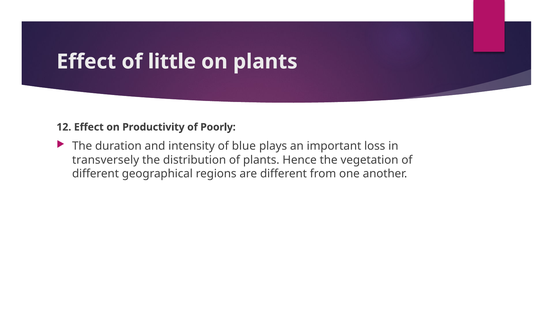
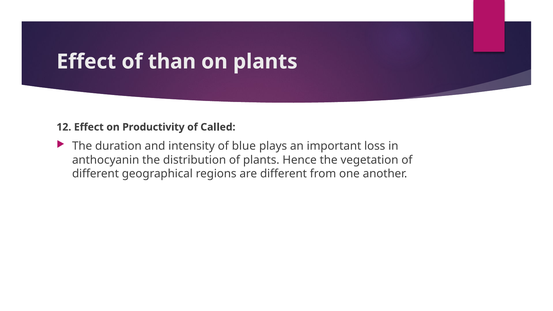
little: little -> than
Poorly: Poorly -> Called
transversely: transversely -> anthocyanin
